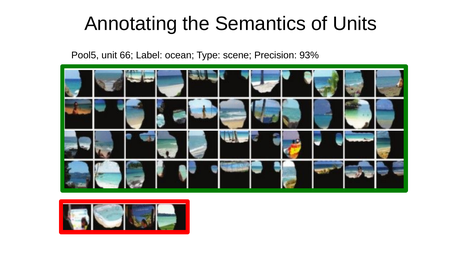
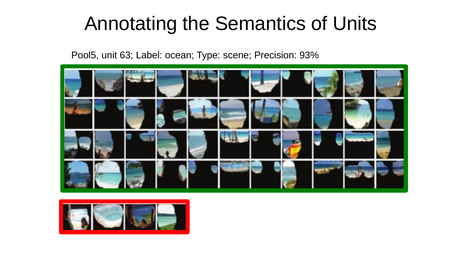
66: 66 -> 63
